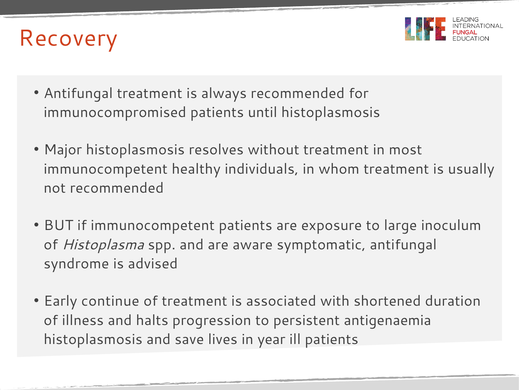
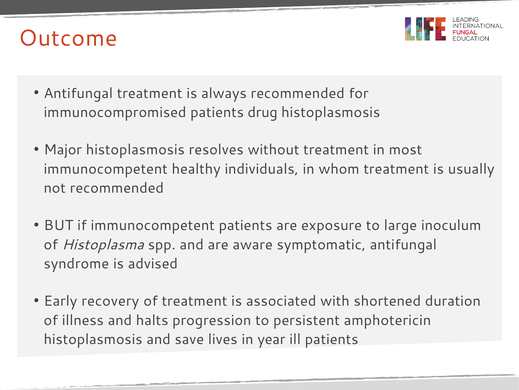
Recovery: Recovery -> Outcome
until: until -> drug
continue: continue -> recovery
antigenaemia: antigenaemia -> amphotericin
